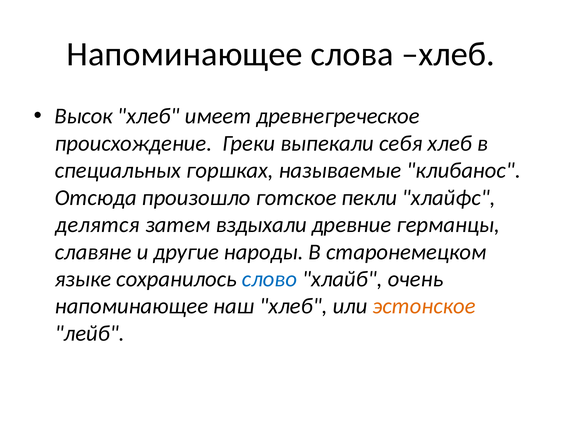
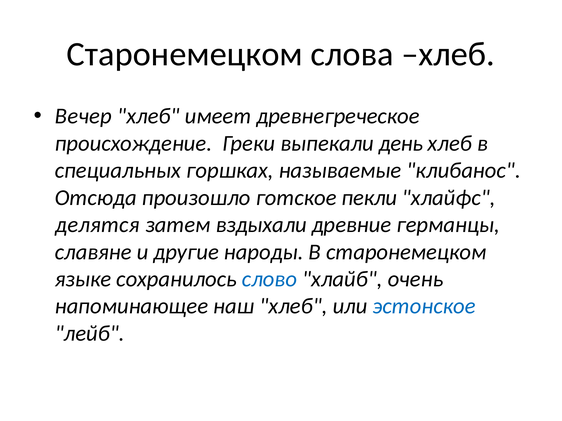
Напоминающее at (185, 54): Напоминающее -> Старонемецком
Высок: Высок -> Вечер
себя: себя -> день
эстонское colour: orange -> blue
